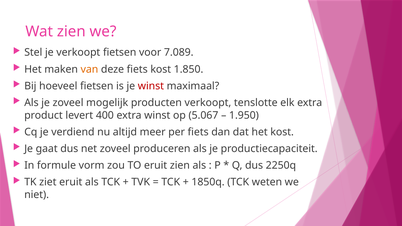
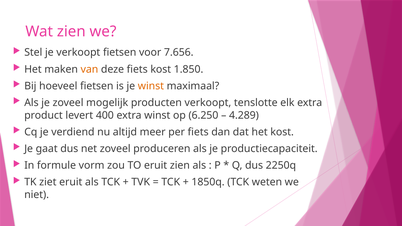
7.089: 7.089 -> 7.656
winst at (151, 86) colour: red -> orange
5.067: 5.067 -> 6.250
1.950: 1.950 -> 4.289
